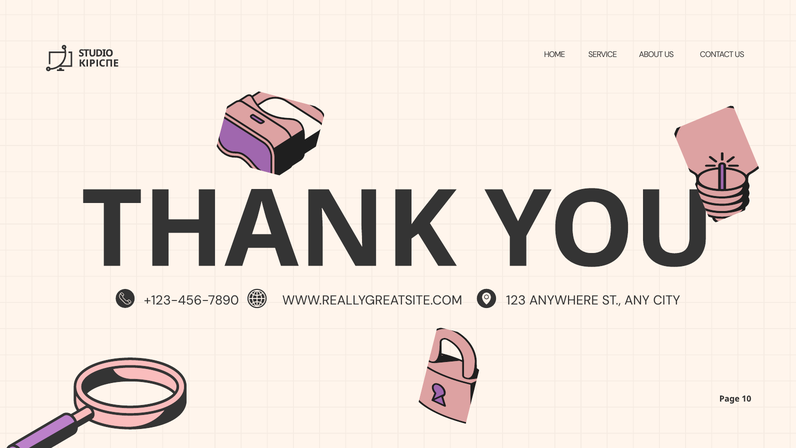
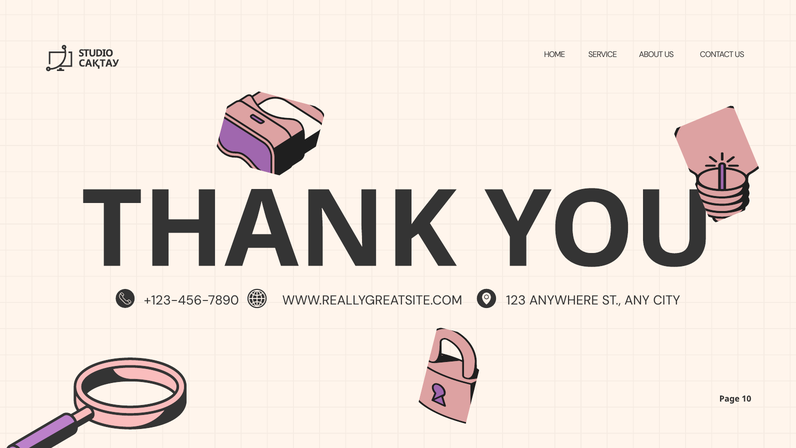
КІРІСПЕ: КІРІСПЕ -> САҚТАУ
